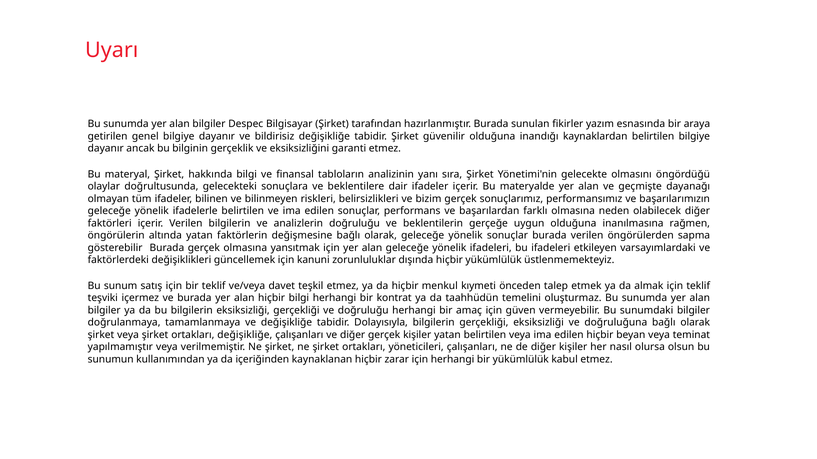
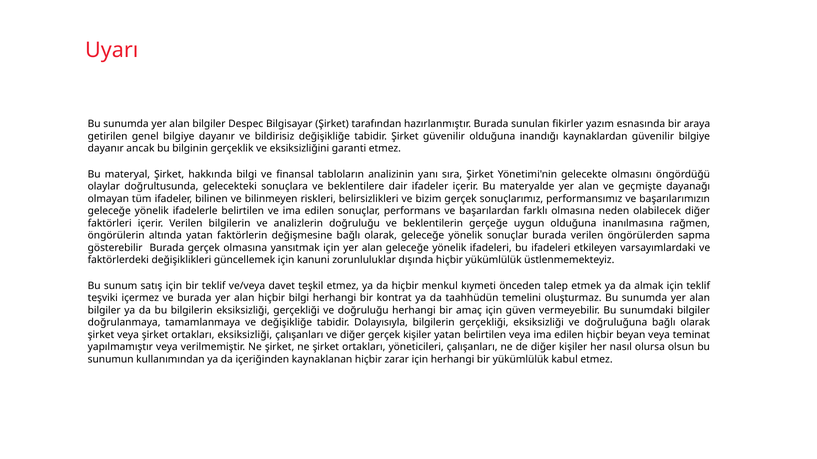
kaynaklardan belirtilen: belirtilen -> güvenilir
ortakları değişikliğe: değişikliğe -> eksiksizliği
